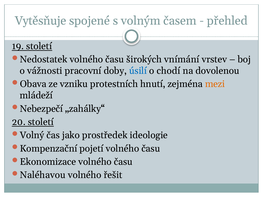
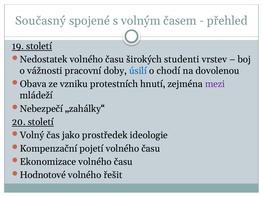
Vytěsňuje: Vytěsňuje -> Současný
vnímání: vnímání -> studenti
mezi colour: orange -> purple
Naléhavou: Naléhavou -> Hodnotové
